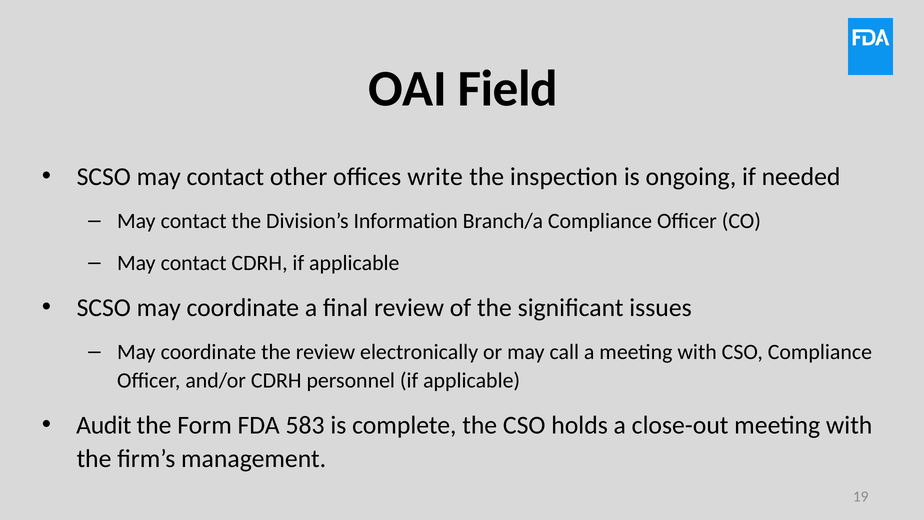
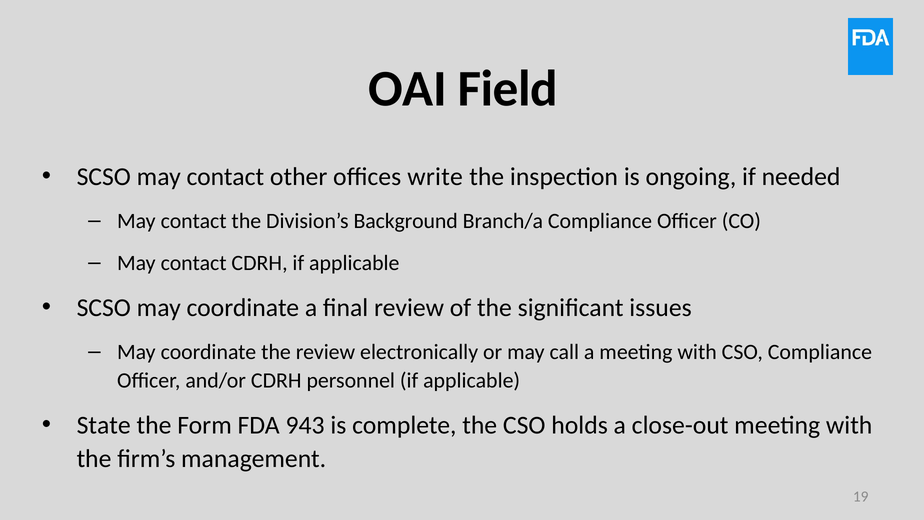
Information: Information -> Background
Audit: Audit -> State
583: 583 -> 943
